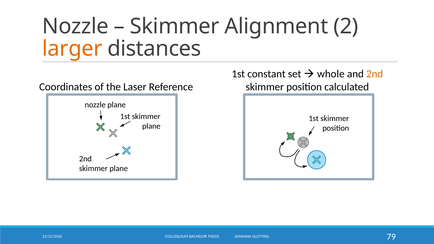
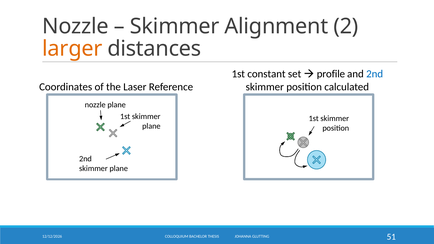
whole: whole -> profile
2nd at (375, 74) colour: orange -> blue
79: 79 -> 51
